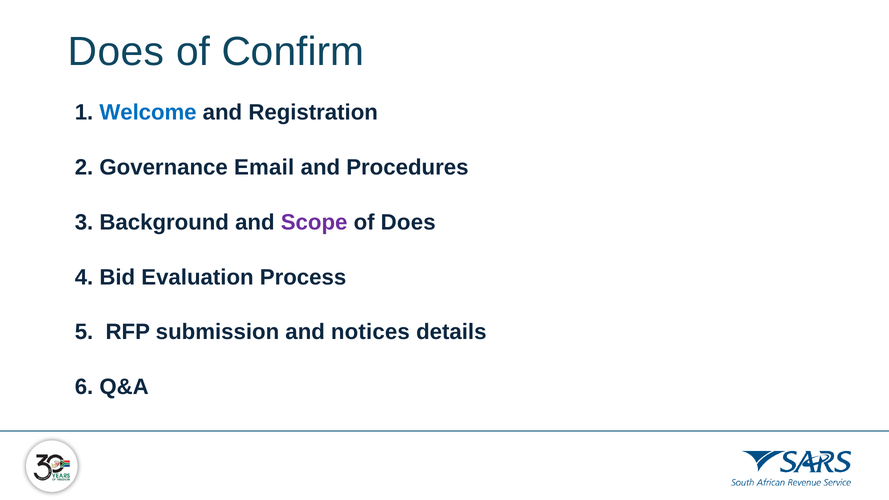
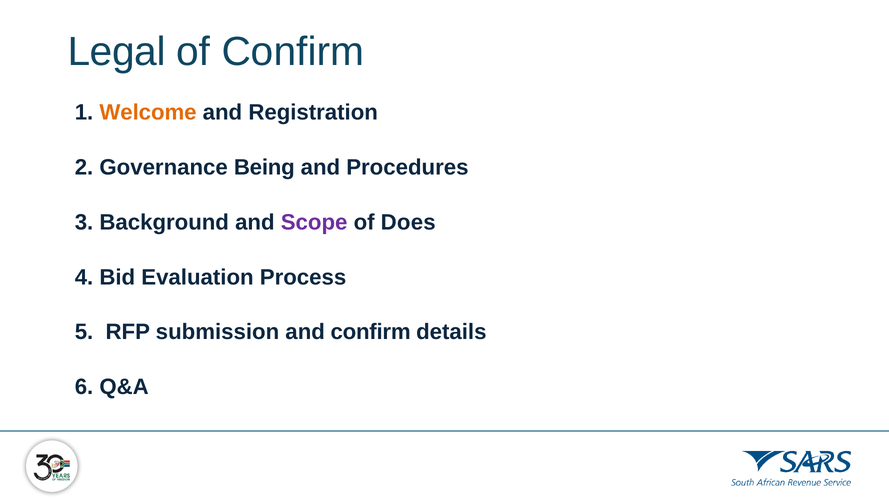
Does at (116, 52): Does -> Legal
Welcome colour: blue -> orange
Email: Email -> Being
and notices: notices -> confirm
